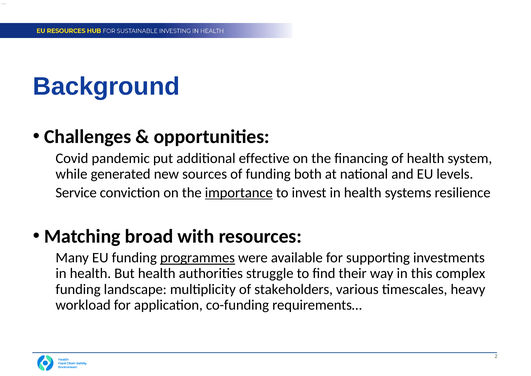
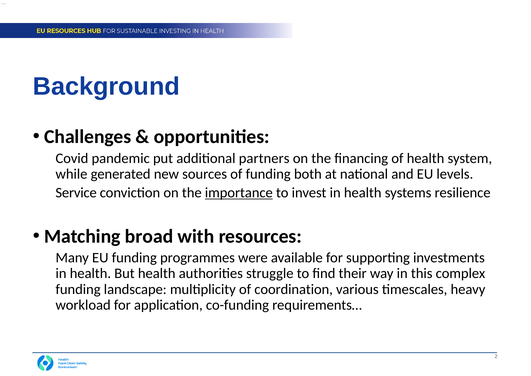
effective: effective -> partners
programmes underline: present -> none
stakeholders: stakeholders -> coordination
